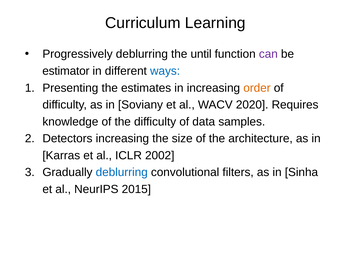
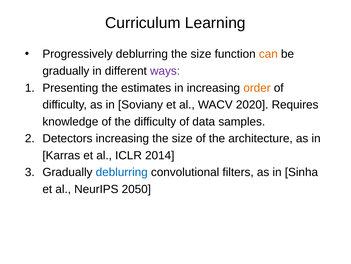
deblurring the until: until -> size
can colour: purple -> orange
estimator at (66, 71): estimator -> gradually
ways colour: blue -> purple
2002: 2002 -> 2014
2015: 2015 -> 2050
